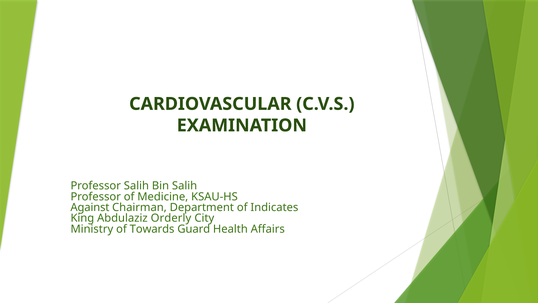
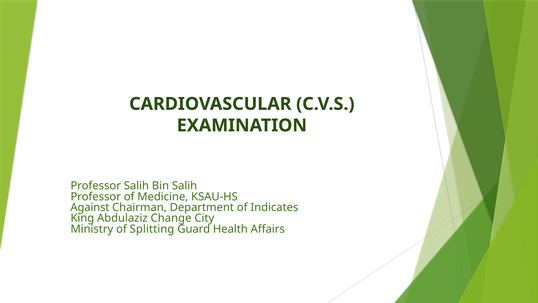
Orderly: Orderly -> Change
Towards: Towards -> Splitting
